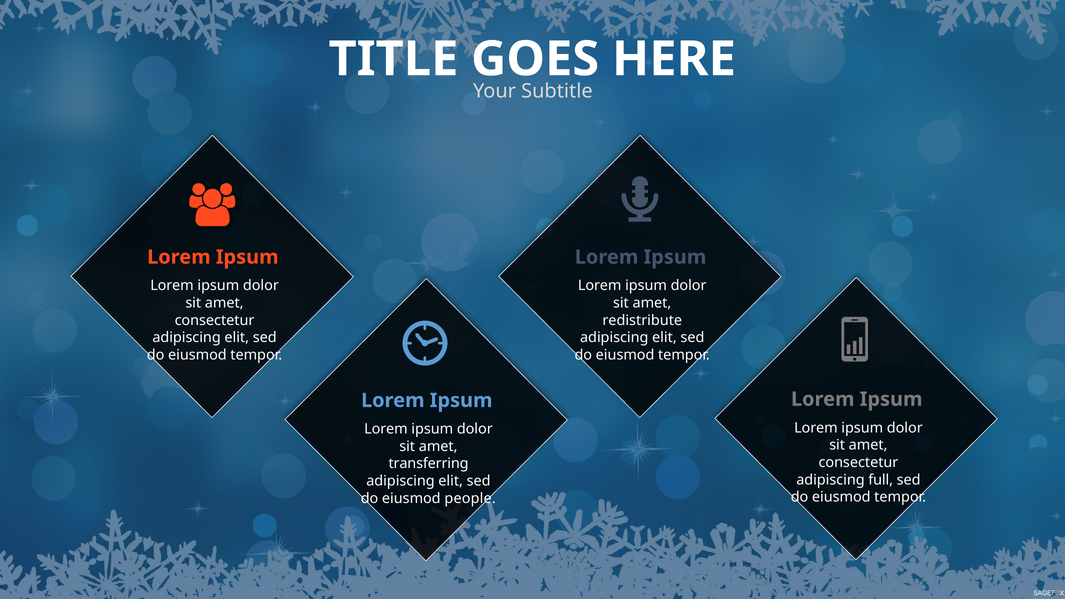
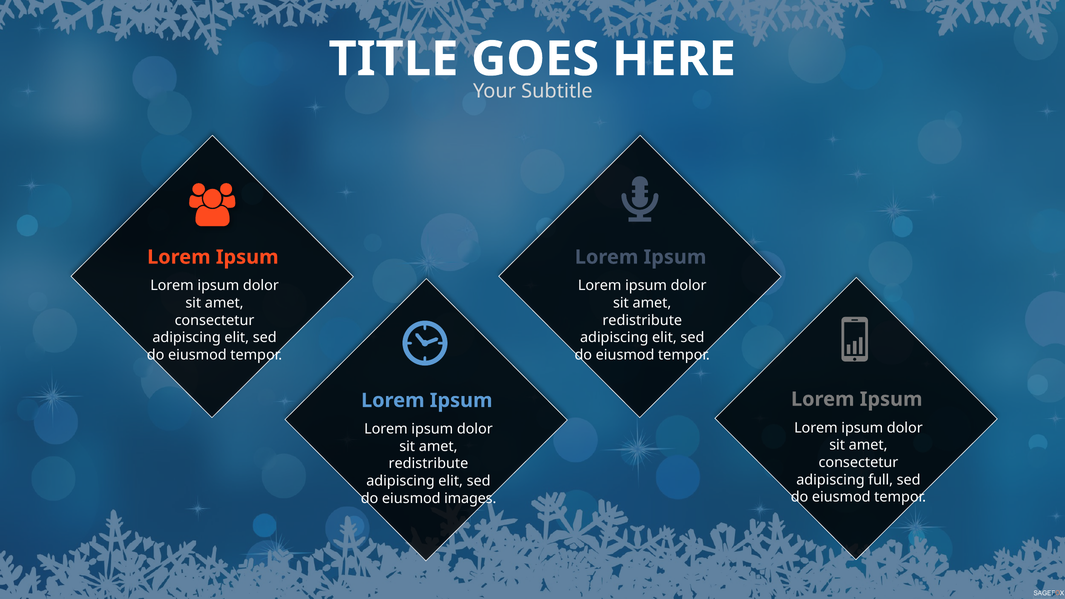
transferring at (429, 464): transferring -> redistribute
people: people -> images
